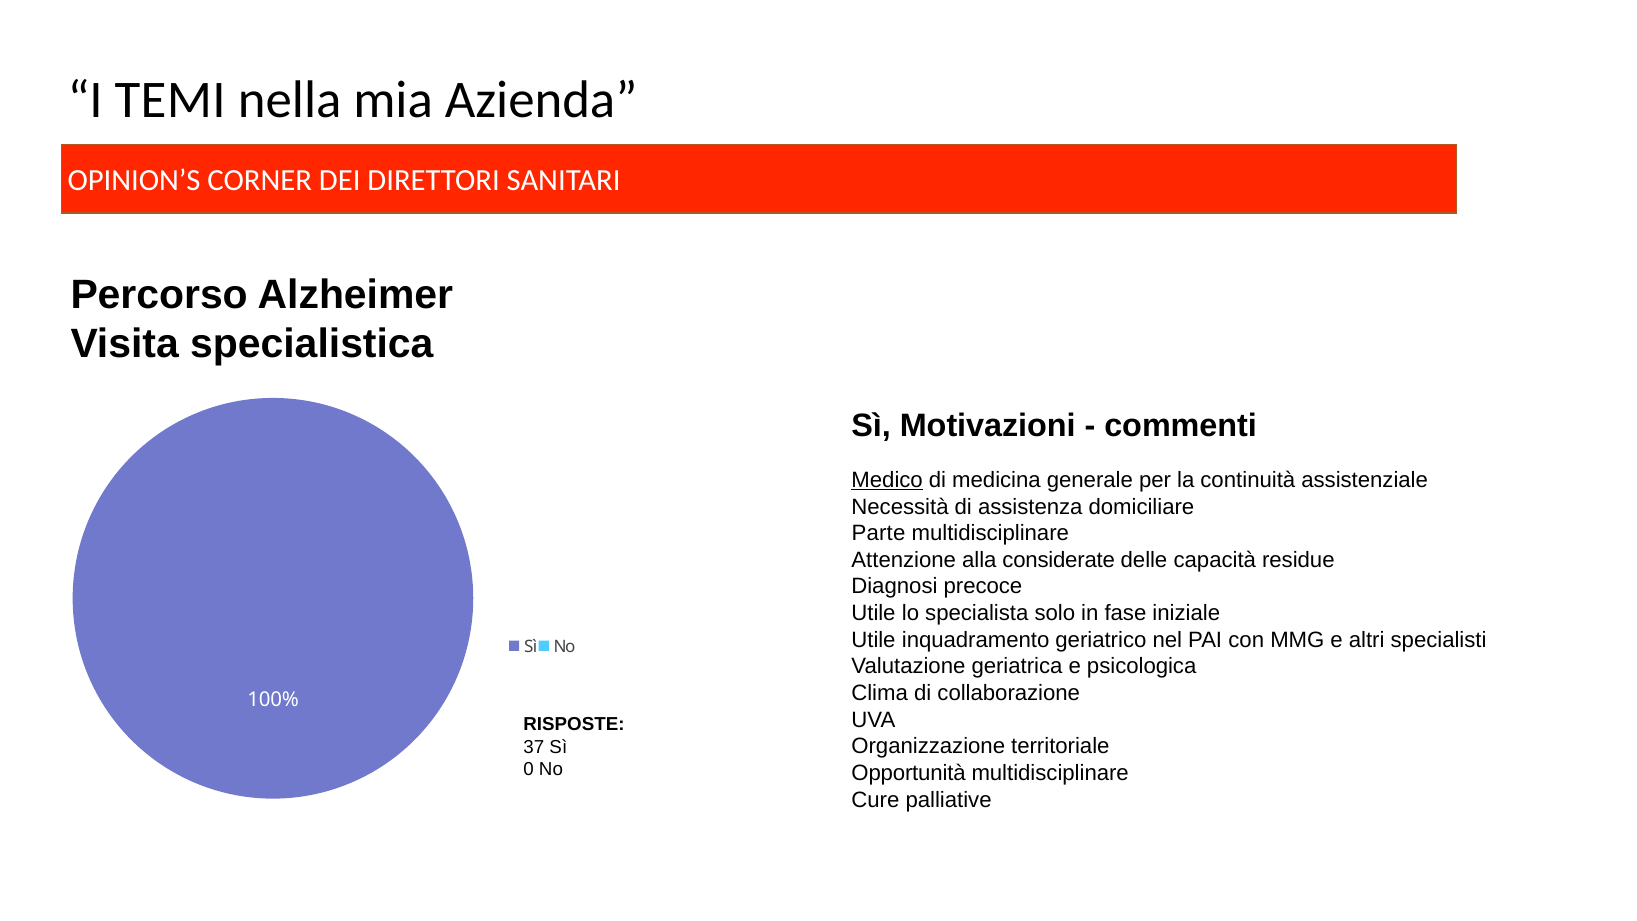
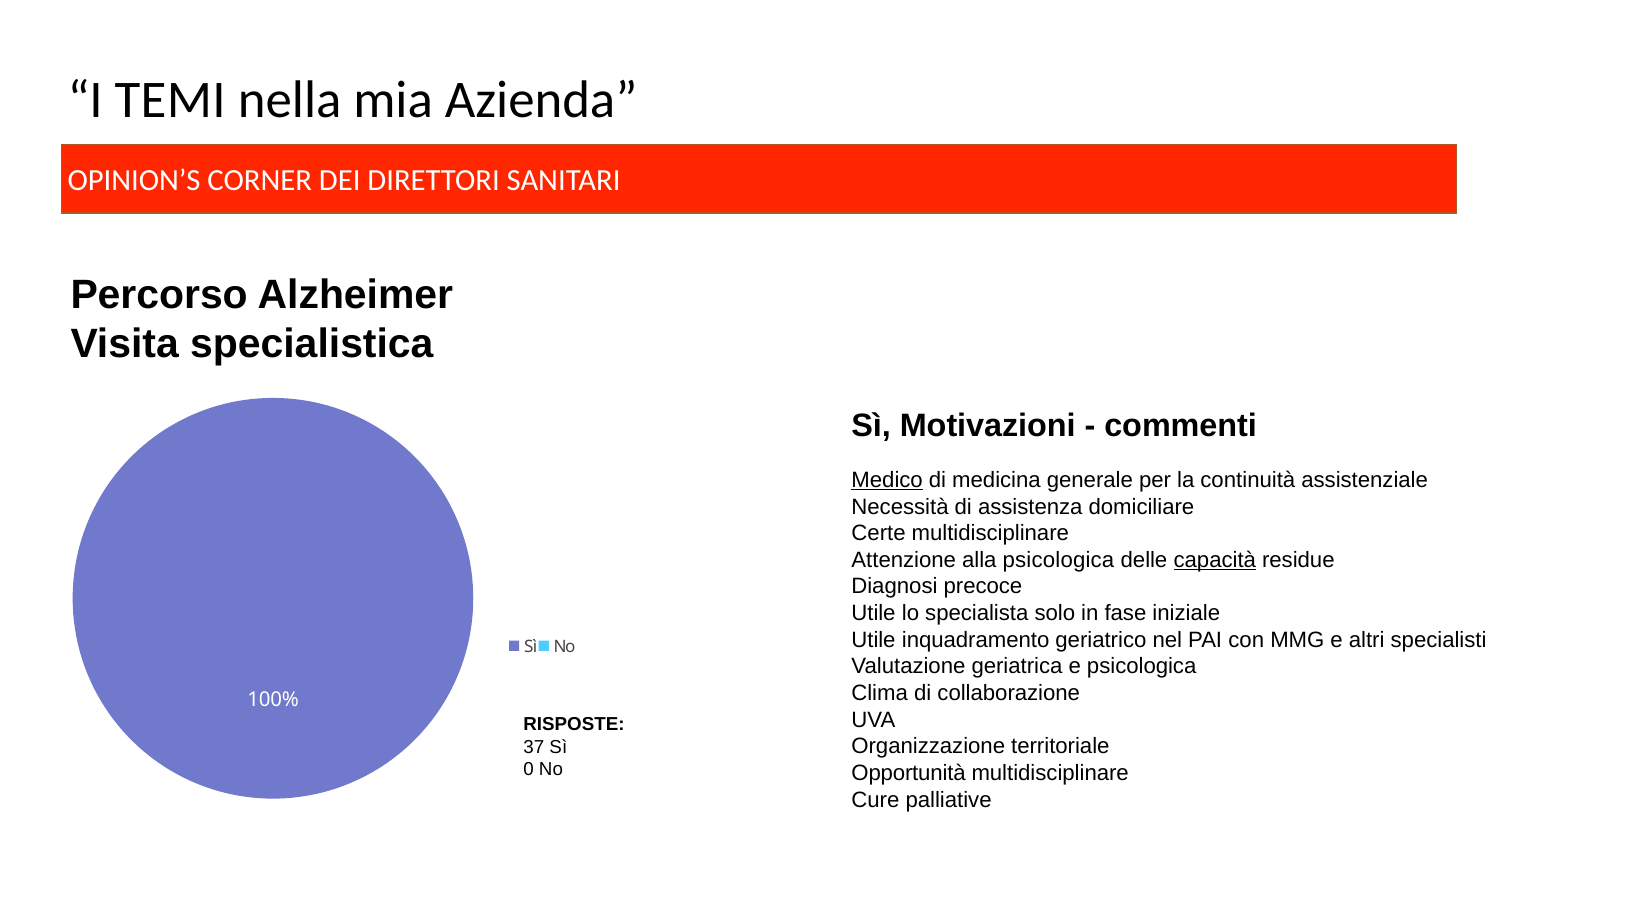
Parte: Parte -> Certe
alla considerate: considerate -> psicologica
capacità underline: none -> present
